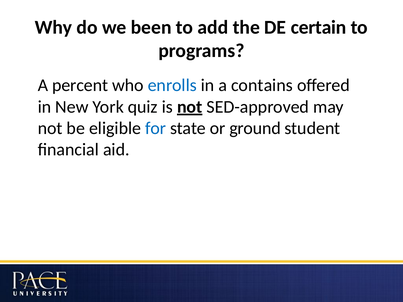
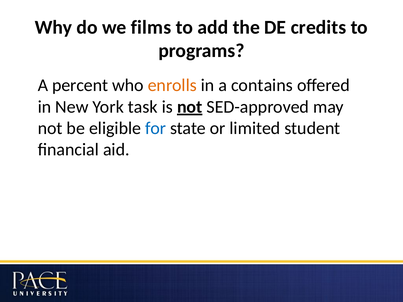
been: been -> films
certain: certain -> credits
enrolls colour: blue -> orange
quiz: quiz -> task
ground: ground -> limited
